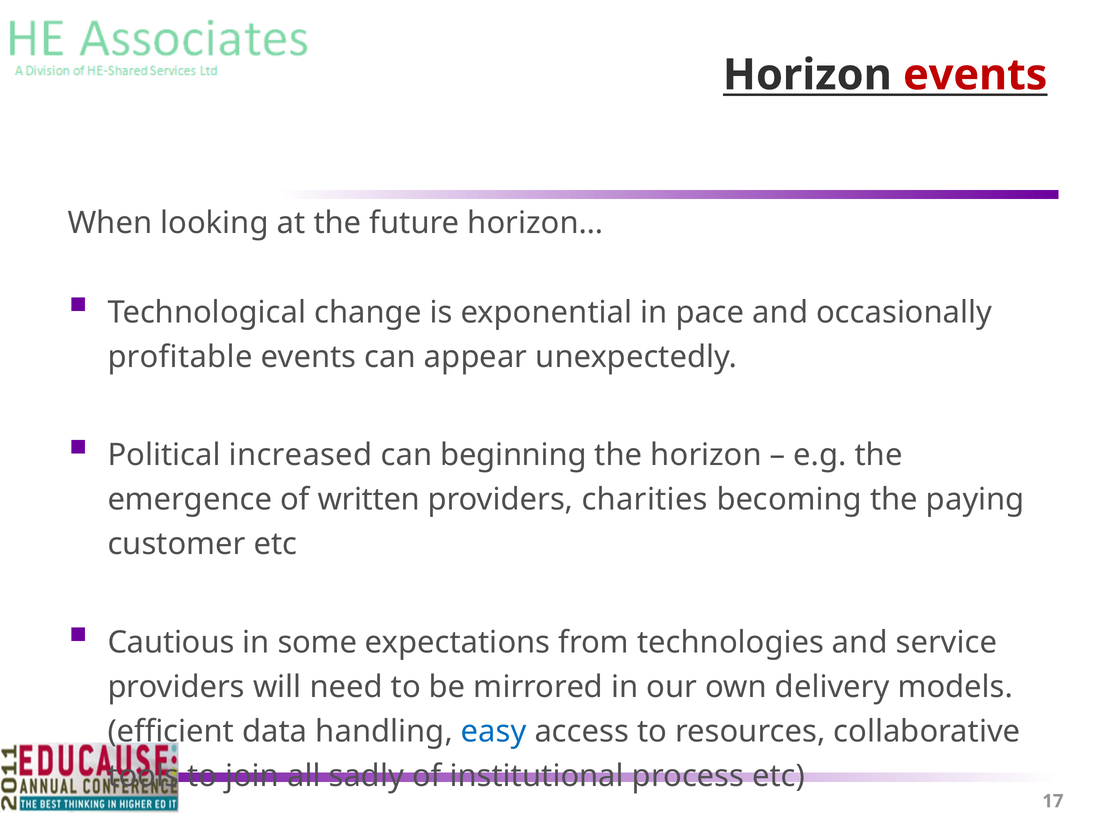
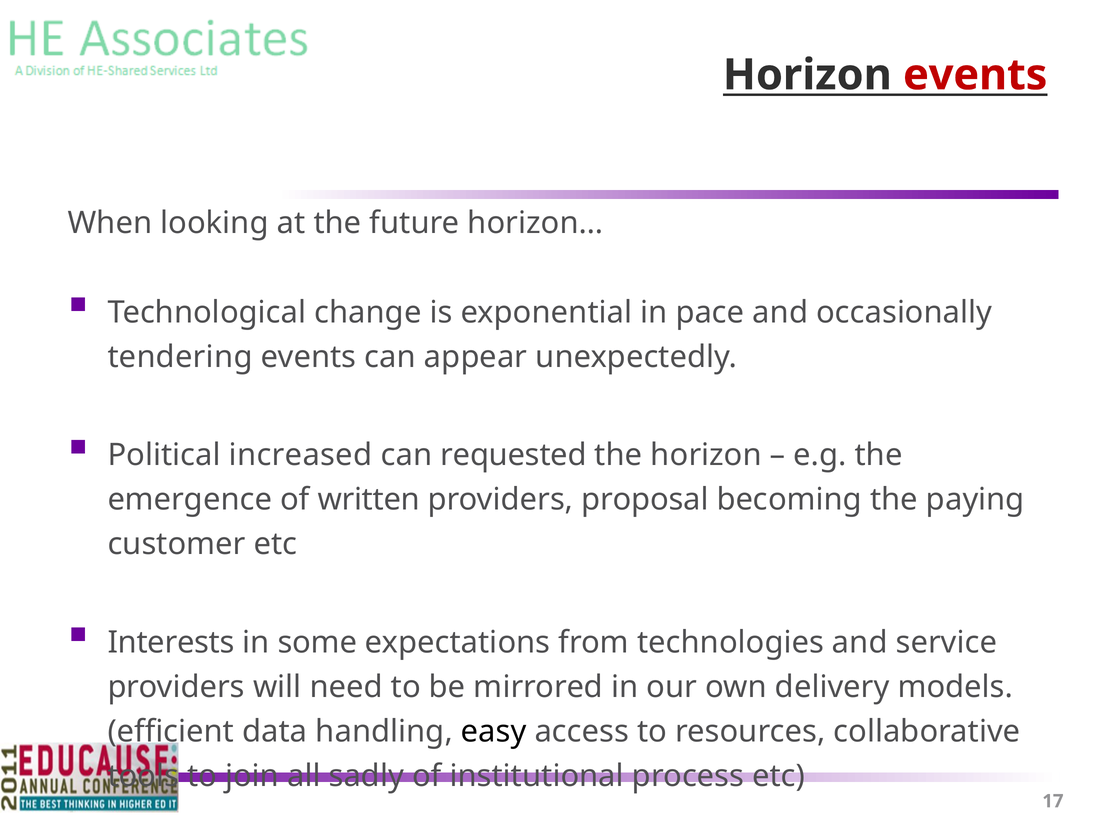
profitable: profitable -> tendering
beginning: beginning -> requested
charities: charities -> proposal
Cautious: Cautious -> Interests
easy colour: blue -> black
